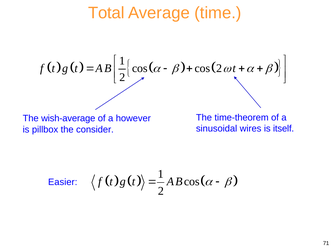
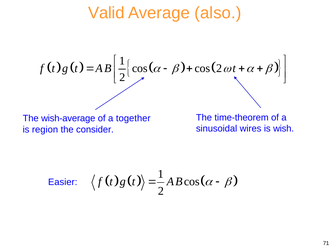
Total: Total -> Valid
time: time -> also
however: however -> together
itself: itself -> wish
pillbox: pillbox -> region
